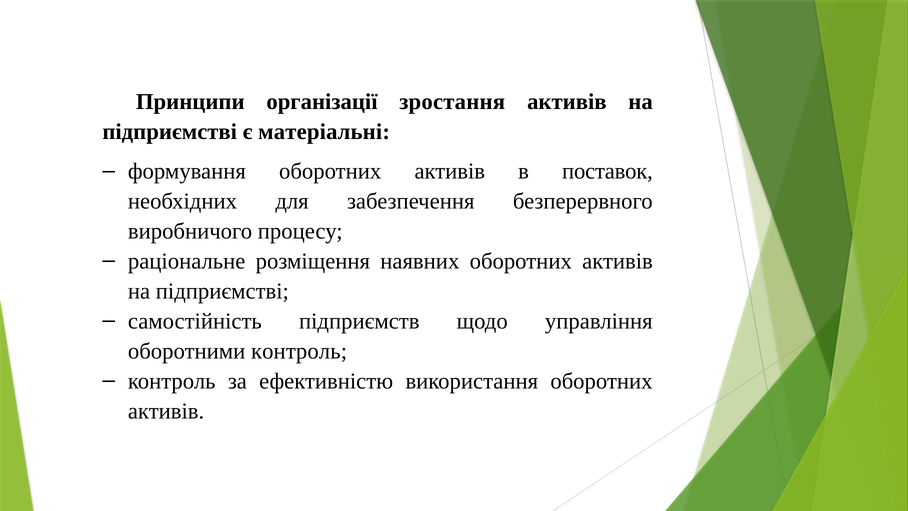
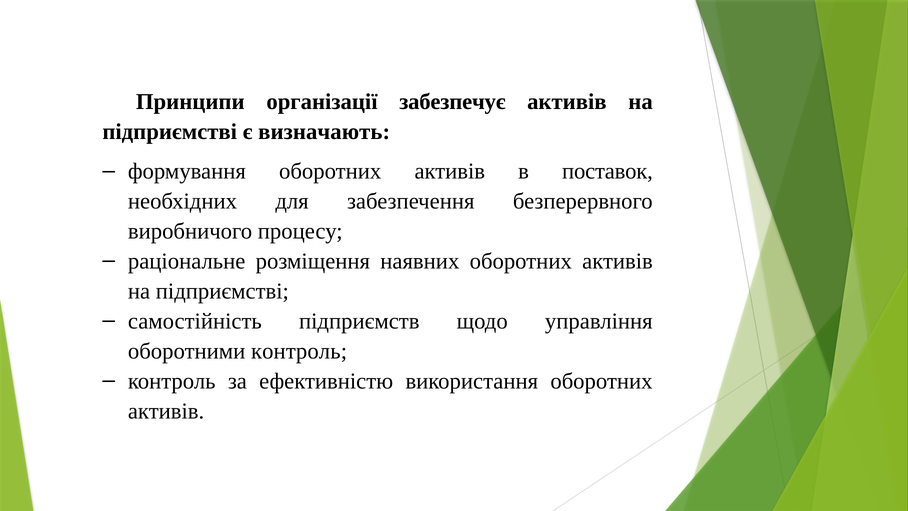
зростання: зростання -> забезпечує
матеріальні: матеріальні -> визначають
